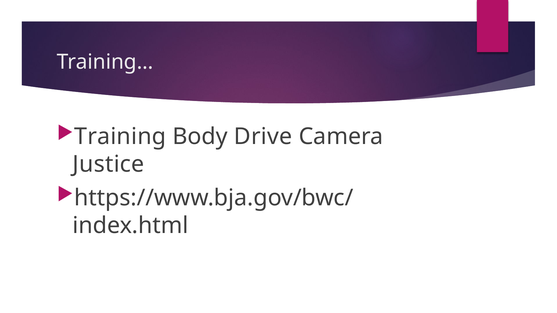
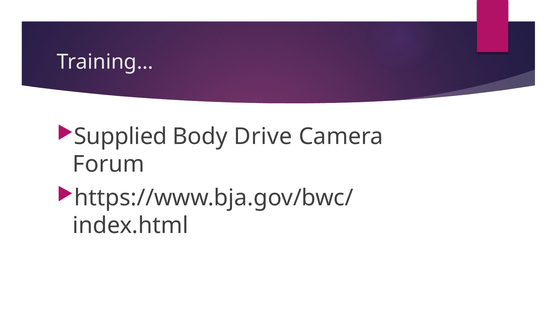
Training: Training -> Supplied
Justice: Justice -> Forum
